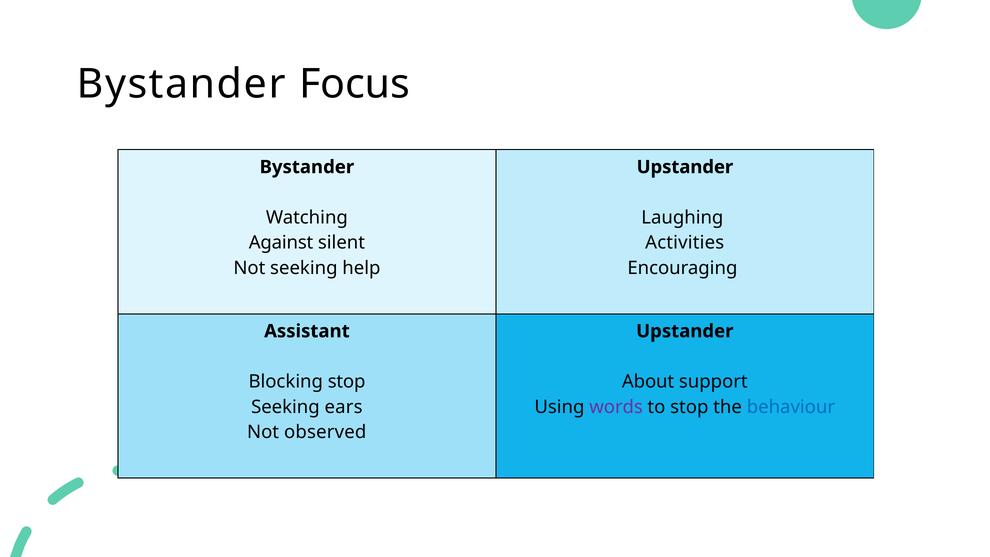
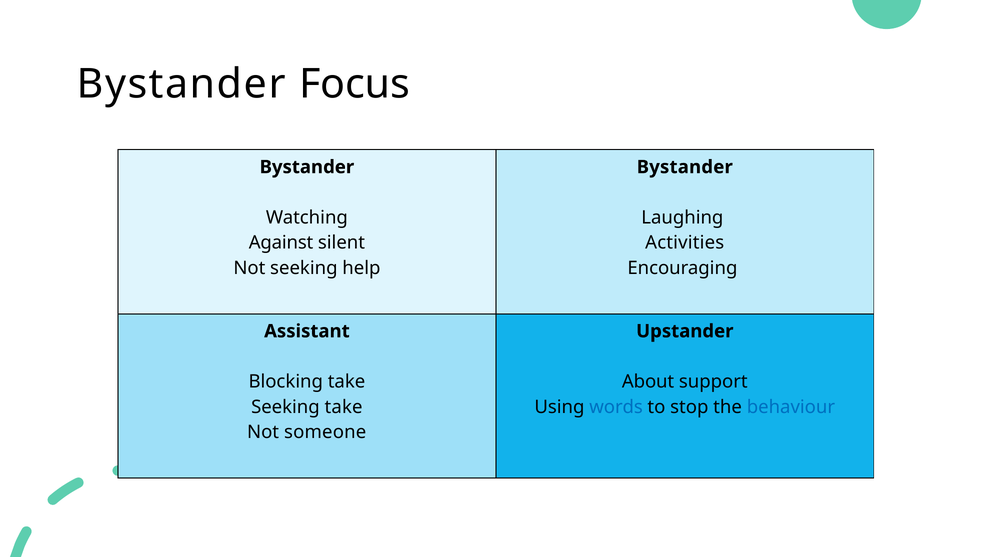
Upstander at (685, 167): Upstander -> Bystander
Blocking stop: stop -> take
Seeking ears: ears -> take
words colour: purple -> blue
observed: observed -> someone
